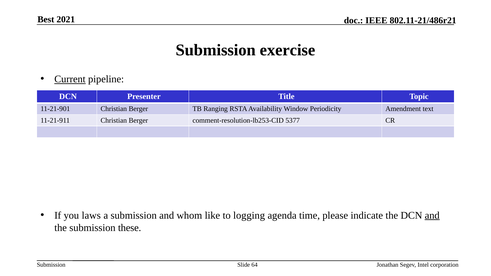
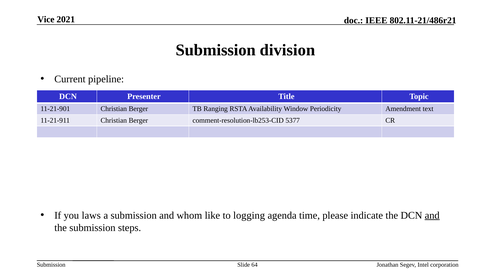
Best: Best -> Vice
exercise: exercise -> division
Current underline: present -> none
these: these -> steps
